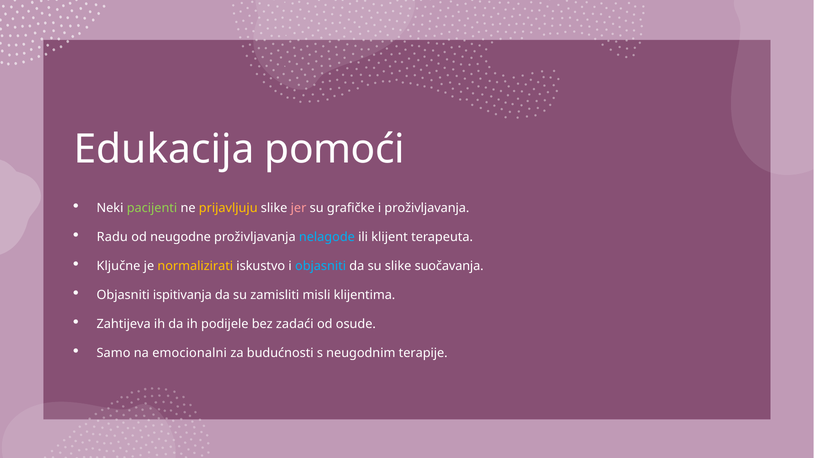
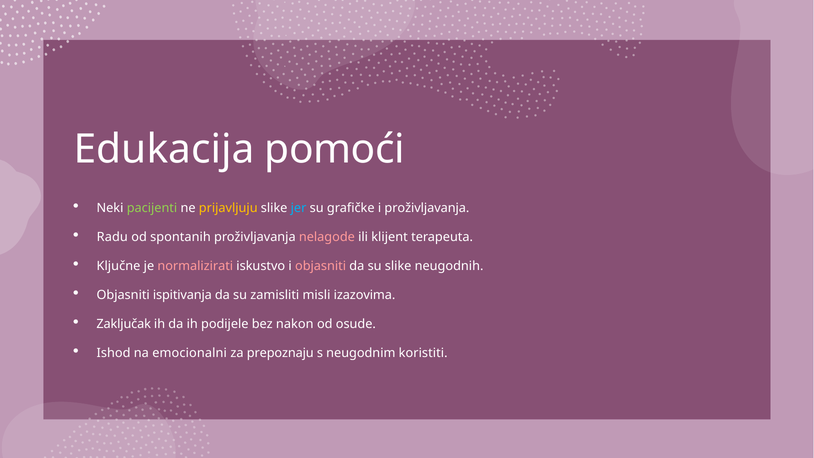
jer colour: pink -> light blue
neugodne: neugodne -> spontanih
nelagode colour: light blue -> pink
normalizirati colour: yellow -> pink
objasniti at (321, 266) colour: light blue -> pink
suočavanja: suočavanja -> neugodnih
klijentima: klijentima -> izazovima
Zahtijeva: Zahtijeva -> Zaključak
zadaći: zadaći -> nakon
Samo: Samo -> Ishod
budućnosti: budućnosti -> prepoznaju
terapije: terapije -> koristiti
